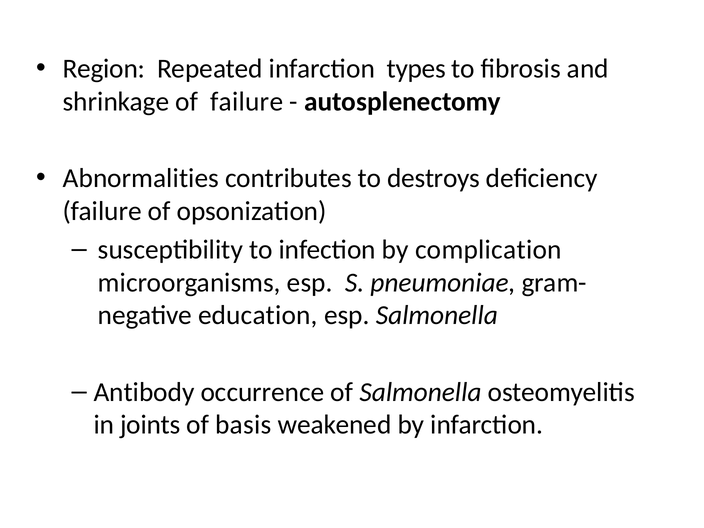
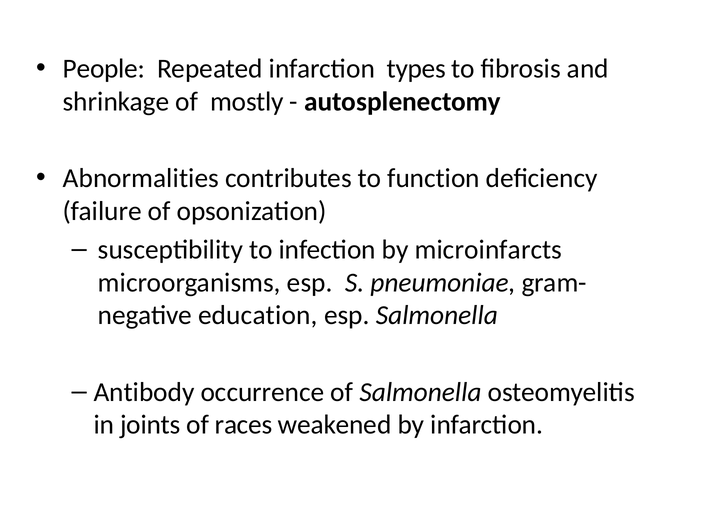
Region: Region -> People
of failure: failure -> mostly
destroys: destroys -> function
complication: complication -> microinfarcts
basis: basis -> races
